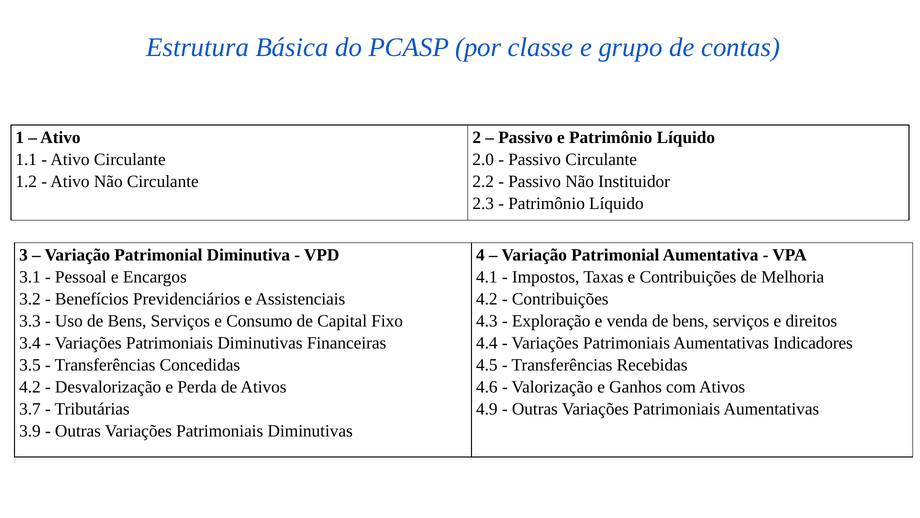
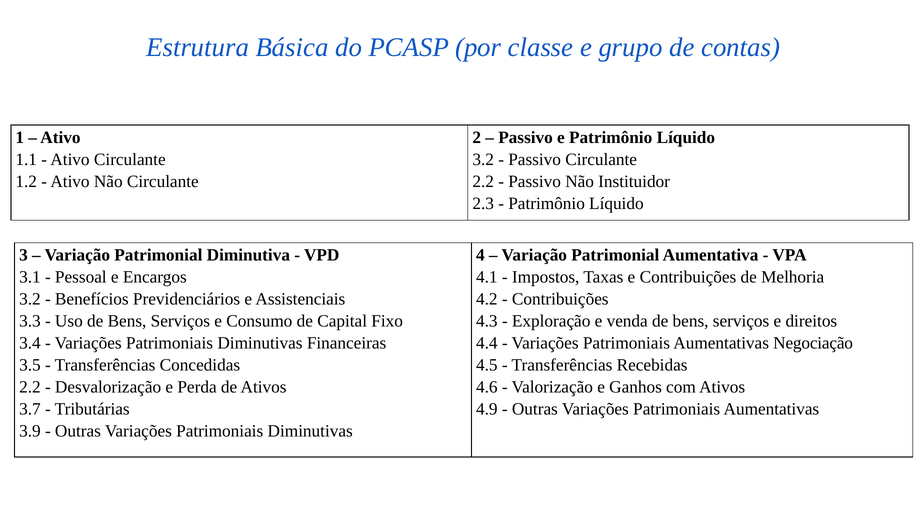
2.0 at (483, 159): 2.0 -> 3.2
Indicadores: Indicadores -> Negociação
4.2 at (30, 387): 4.2 -> 2.2
